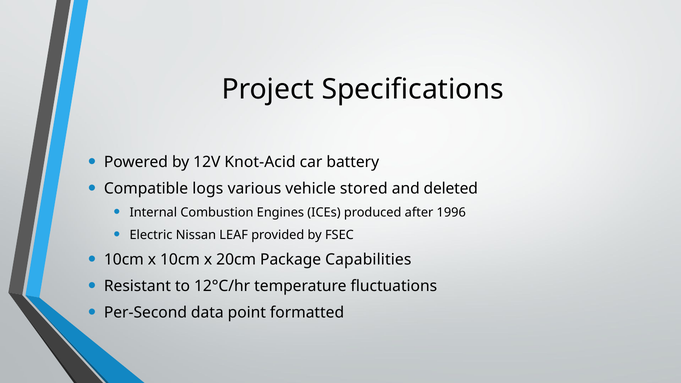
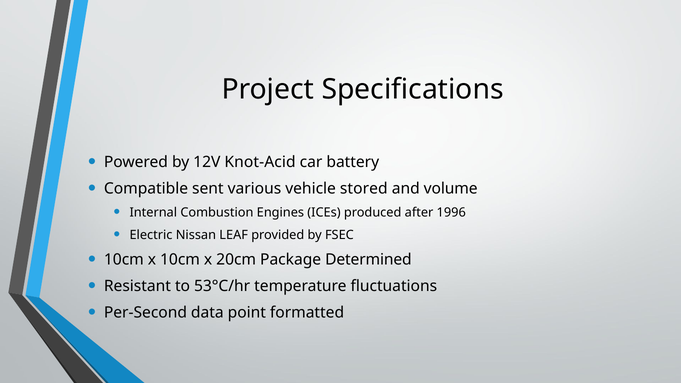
logs: logs -> sent
deleted: deleted -> volume
Capabilities: Capabilities -> Determined
12°C/hr: 12°C/hr -> 53°C/hr
